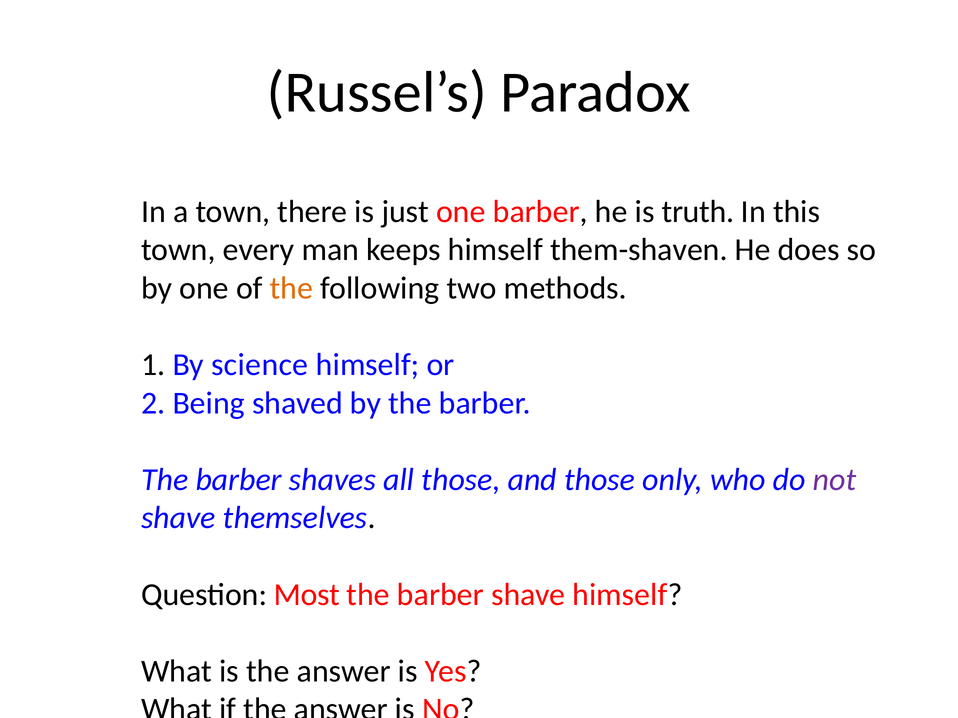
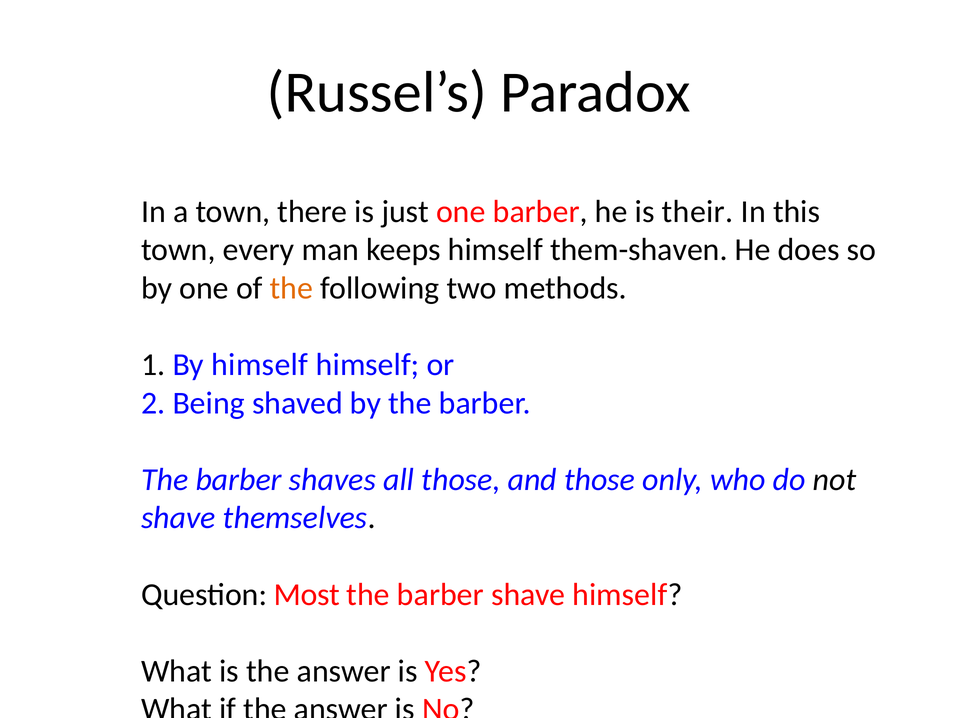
truth: truth -> their
By science: science -> himself
not colour: purple -> black
